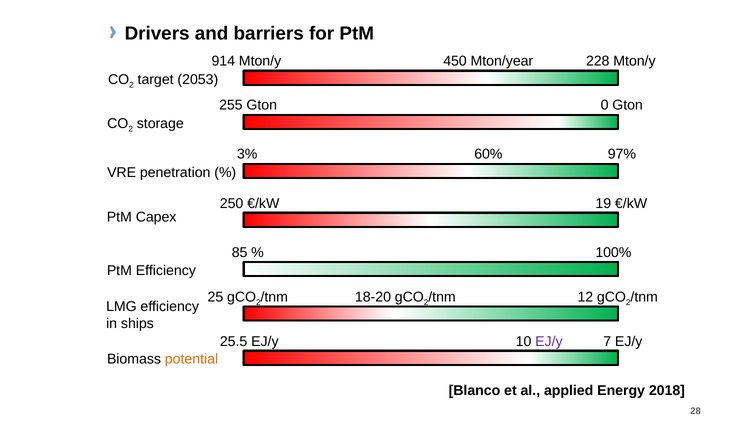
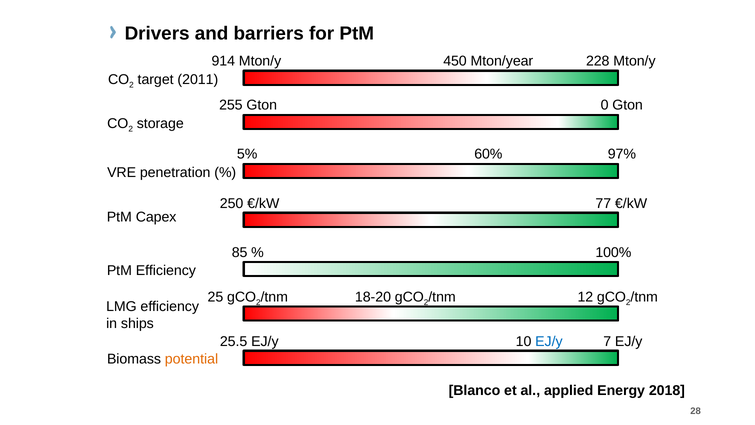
2053: 2053 -> 2011
3%: 3% -> 5%
19: 19 -> 77
EJ/y at (549, 341) colour: purple -> blue
